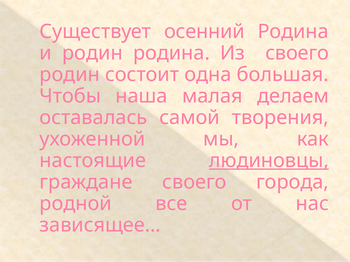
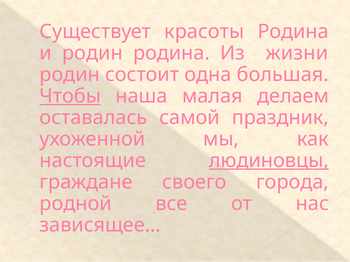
осенний: осенний -> красоты
Из своего: своего -> жизни
Чтобы underline: none -> present
творения: творения -> праздник
